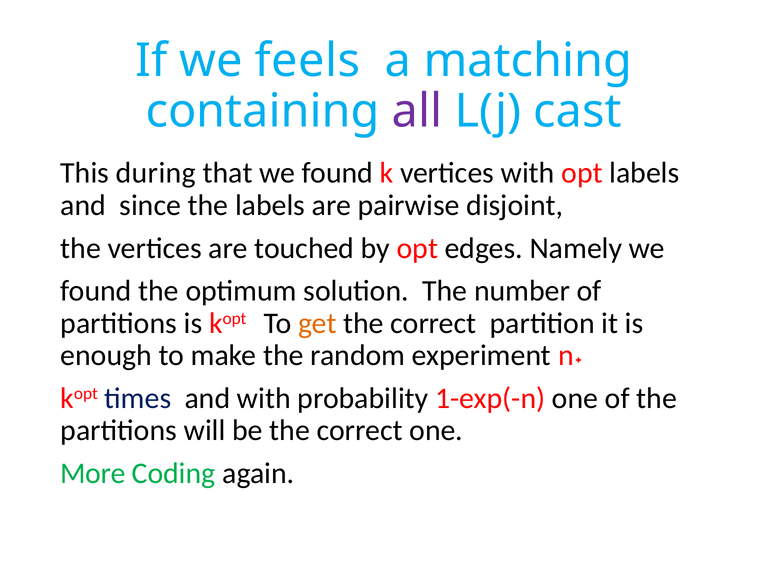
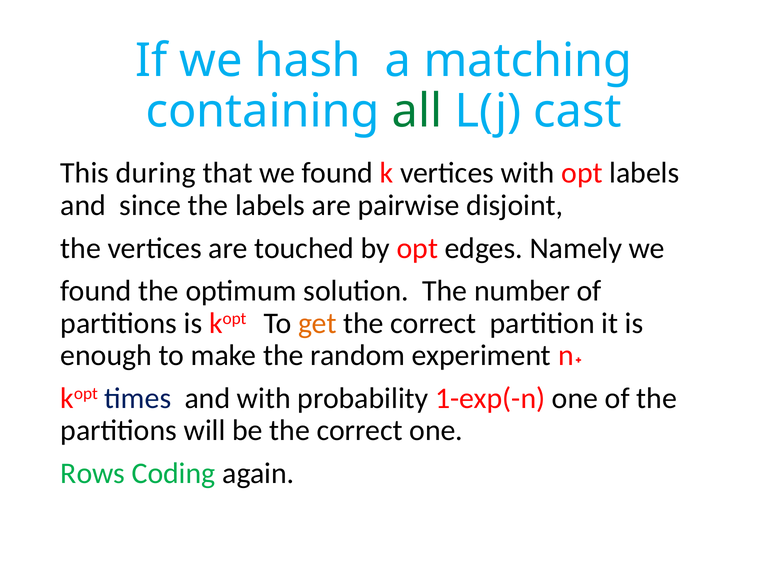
feels: feels -> hash
all colour: purple -> green
More: More -> Rows
